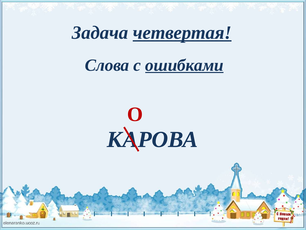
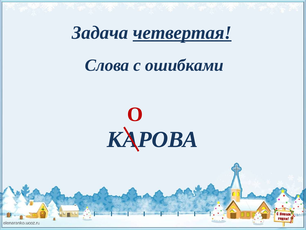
ошибками underline: present -> none
